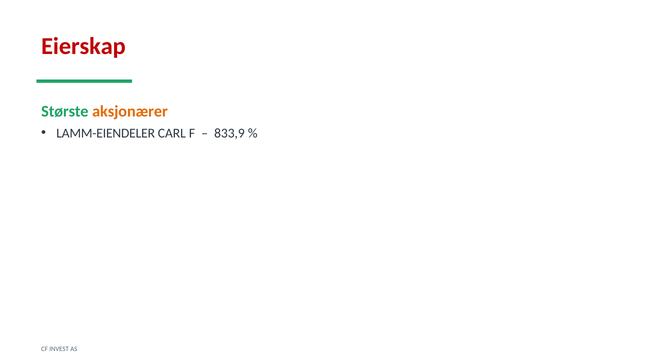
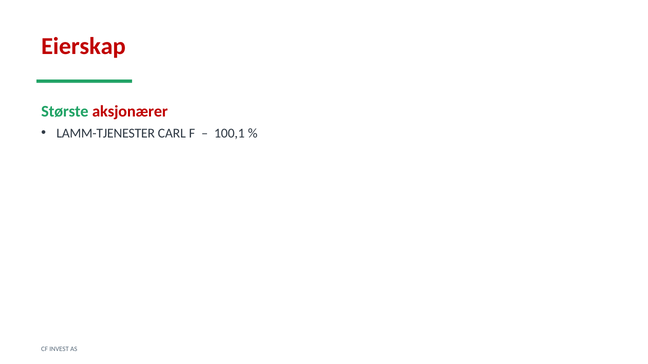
aksjonærer colour: orange -> red
LAMM-EIENDELER: LAMM-EIENDELER -> LAMM-TJENESTER
833,9: 833,9 -> 100,1
